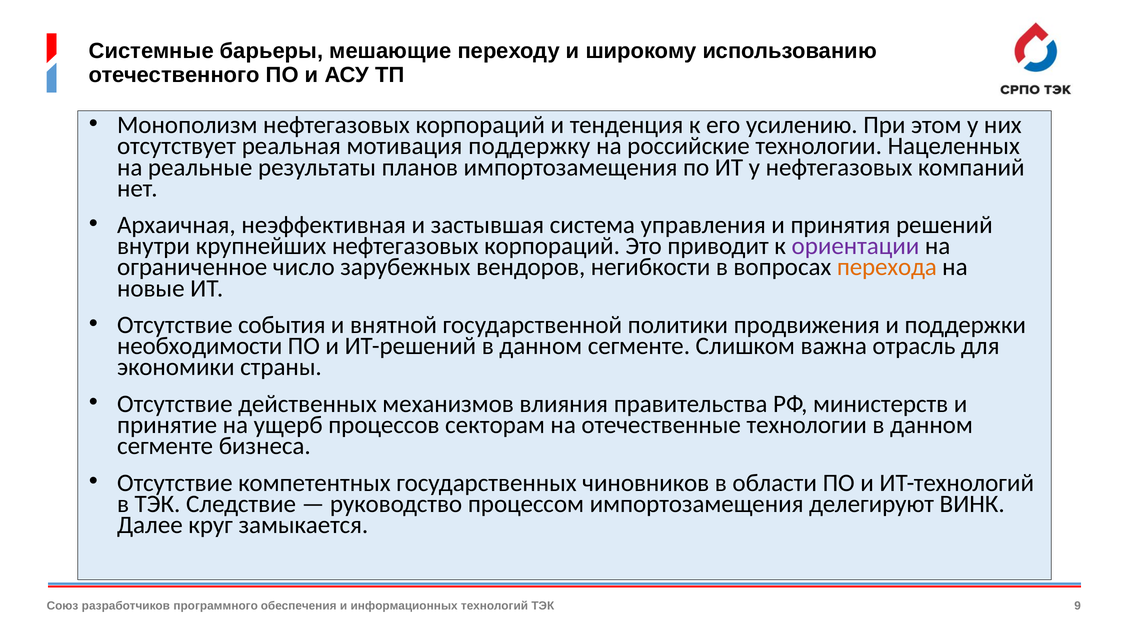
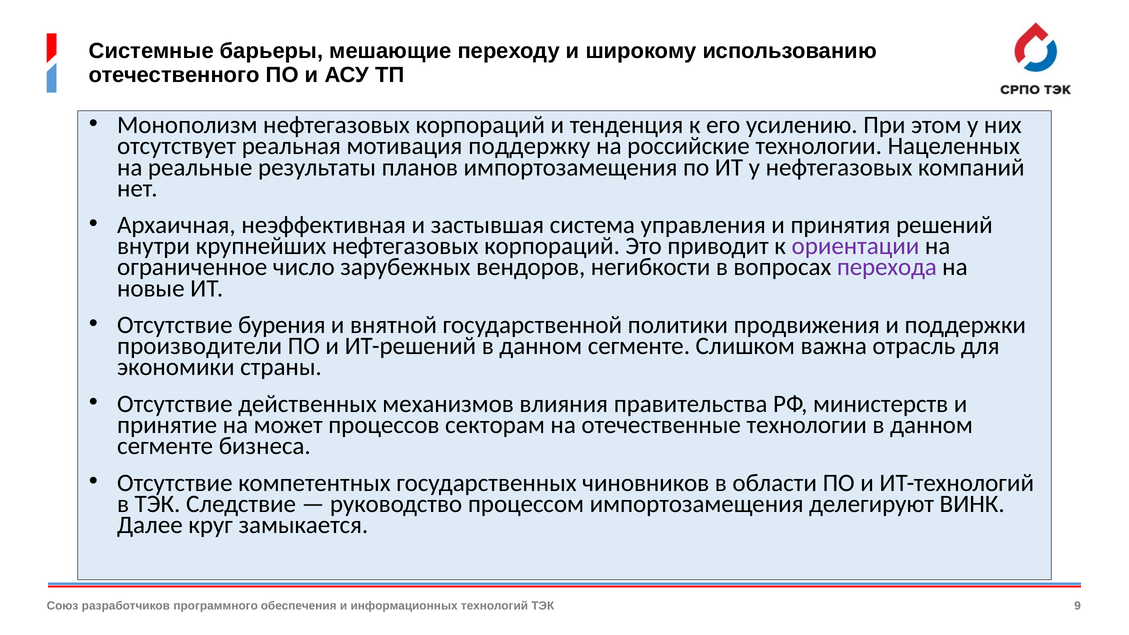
перехода colour: orange -> purple
события: события -> бурения
необходимости: необходимости -> производители
ущерб: ущерб -> может
